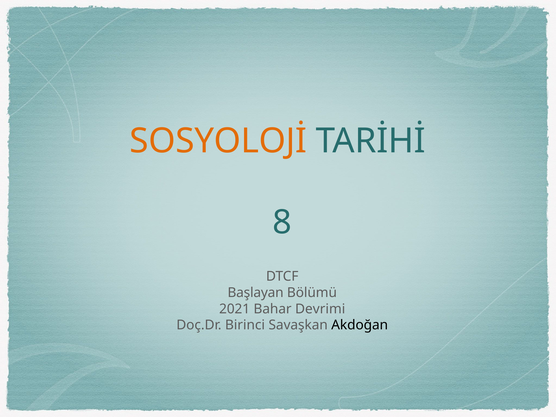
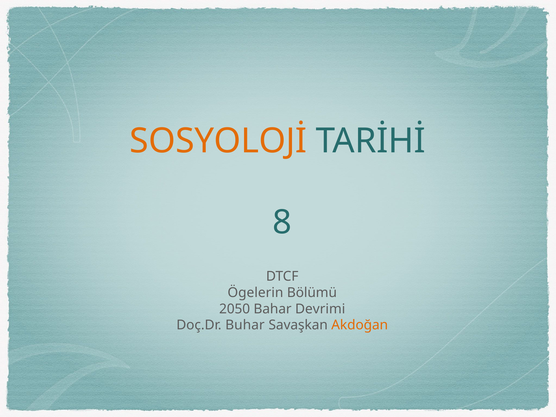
Başlayan: Başlayan -> Ögelerin
2021: 2021 -> 2050
Birinci: Birinci -> Buhar
Akdoğan colour: black -> orange
